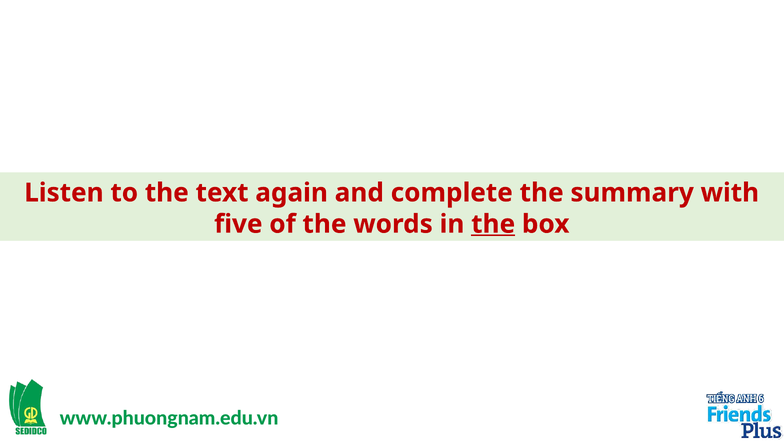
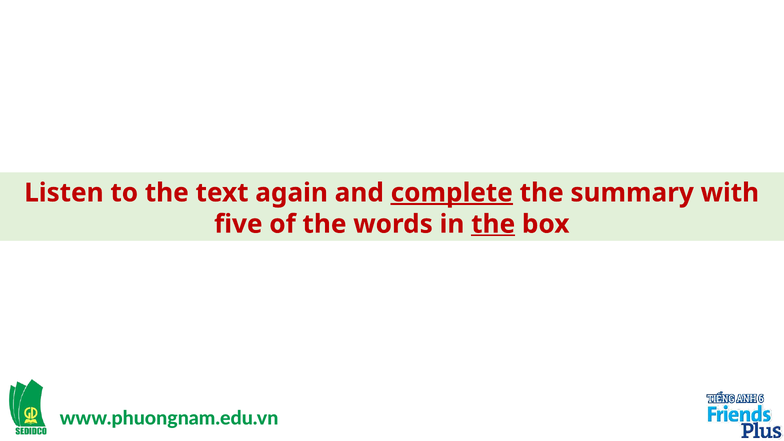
complete underline: none -> present
